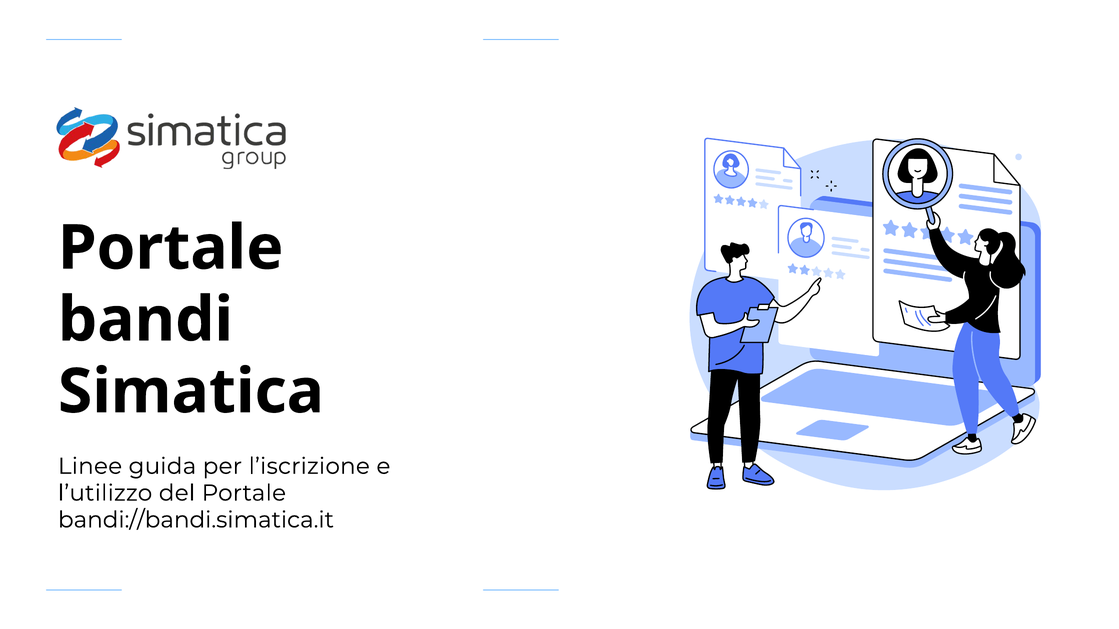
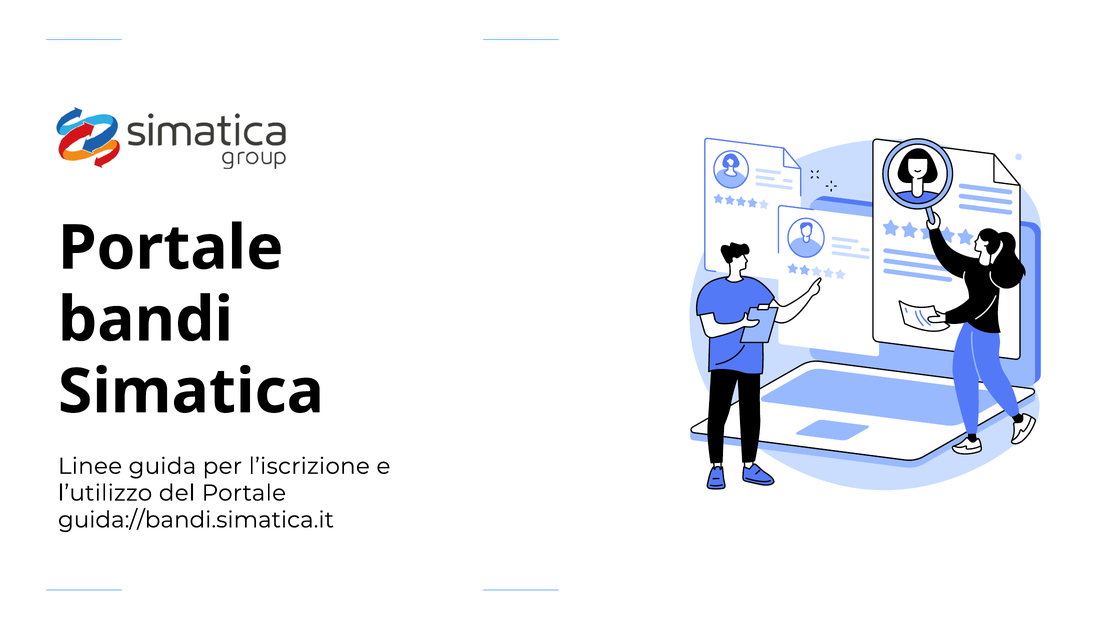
bandi://bandi.simatica.it: bandi://bandi.simatica.it -> guida://bandi.simatica.it
